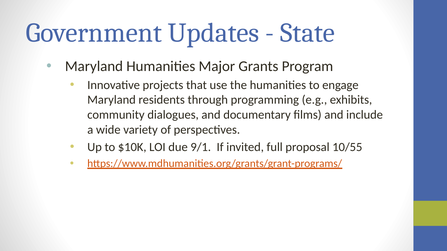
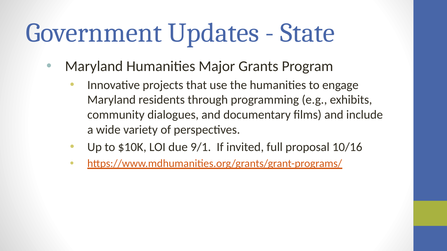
10/55: 10/55 -> 10/16
